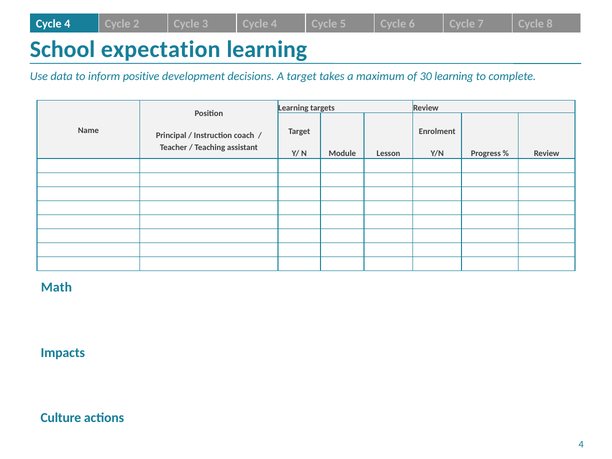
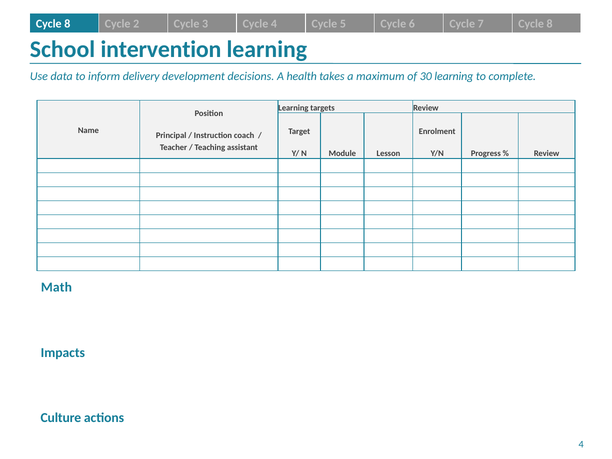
4 at (67, 24): 4 -> 8
expectation: expectation -> intervention
positive: positive -> delivery
A target: target -> health
